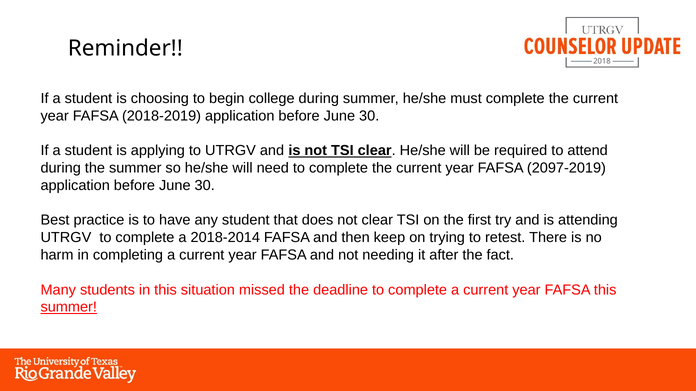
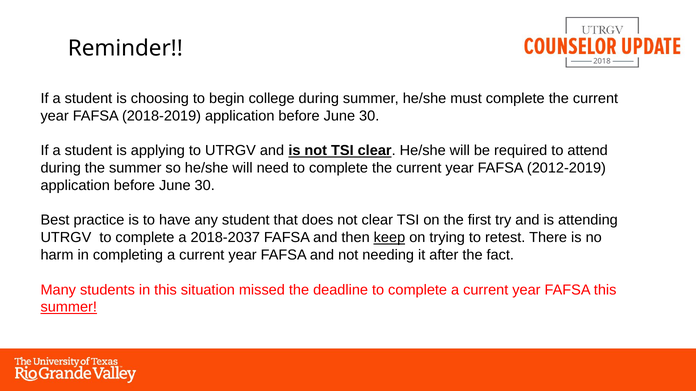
2097-2019: 2097-2019 -> 2012-2019
2018-2014: 2018-2014 -> 2018-2037
keep underline: none -> present
